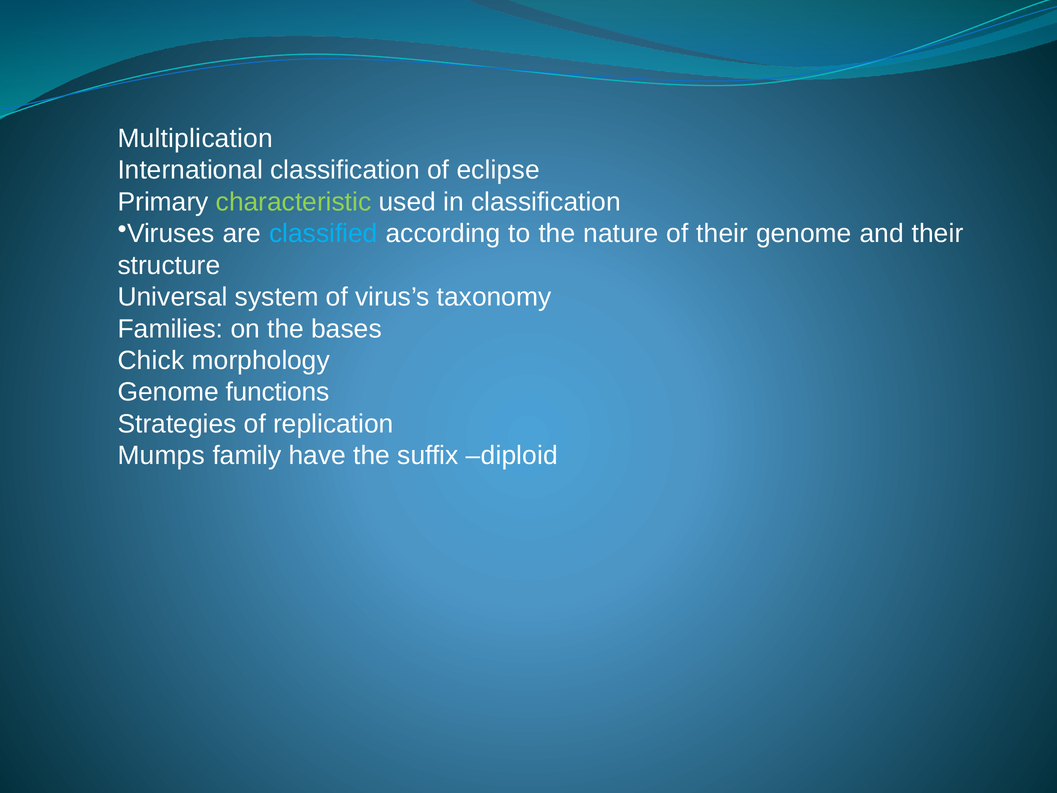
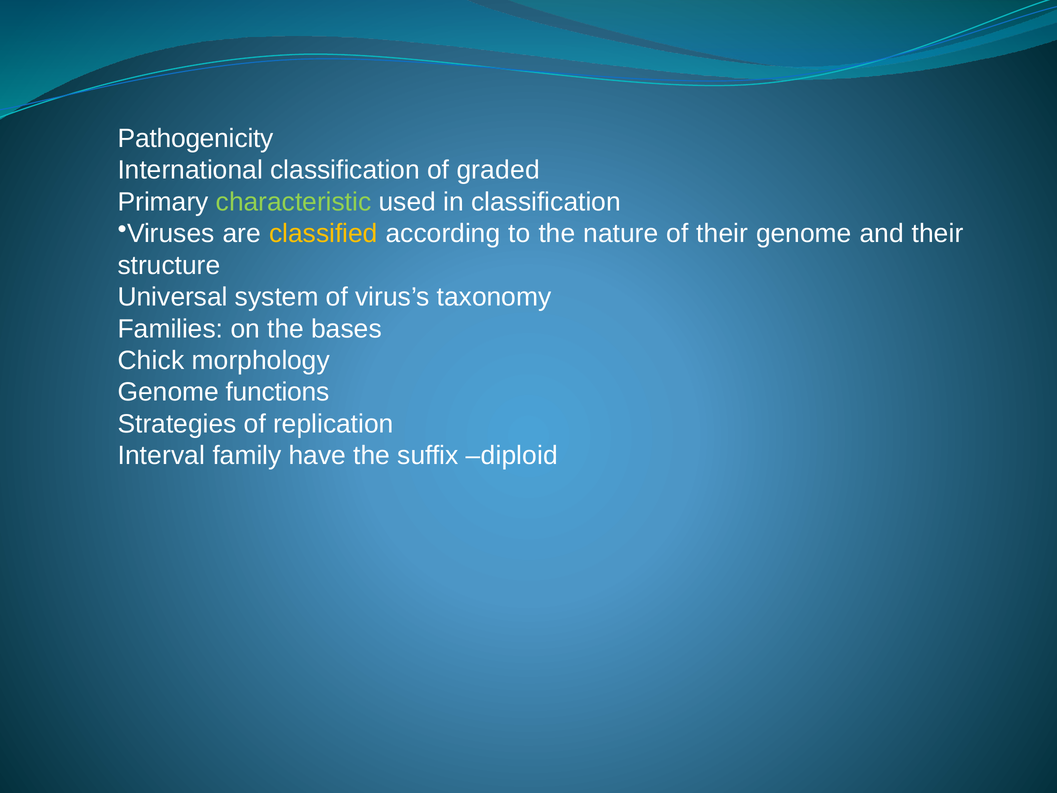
Multiplication: Multiplication -> Pathogenicity
eclipse: eclipse -> graded
classified colour: light blue -> yellow
Mumps: Mumps -> Interval
